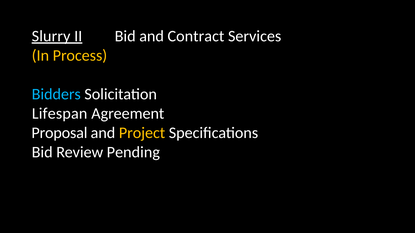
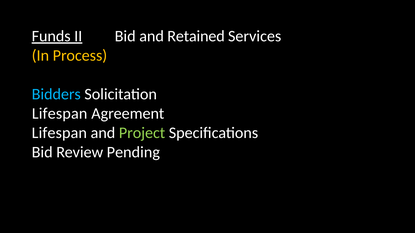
Slurry: Slurry -> Funds
Contract: Contract -> Retained
Proposal at (59, 133): Proposal -> Lifespan
Project colour: yellow -> light green
